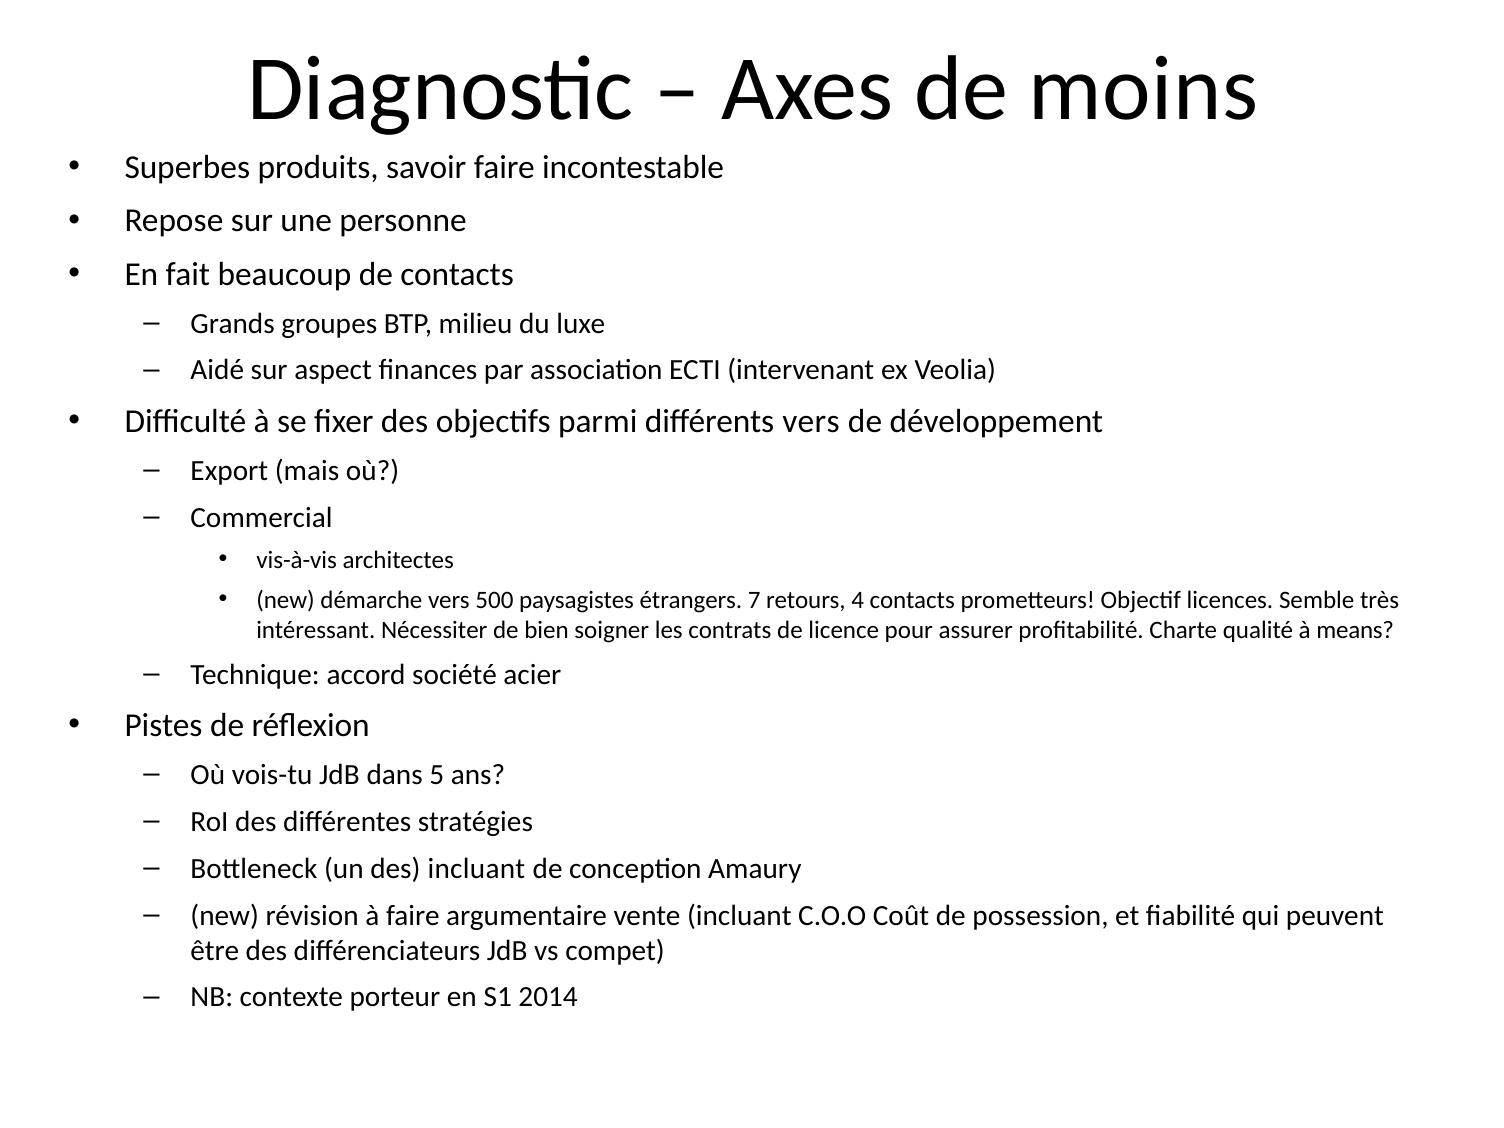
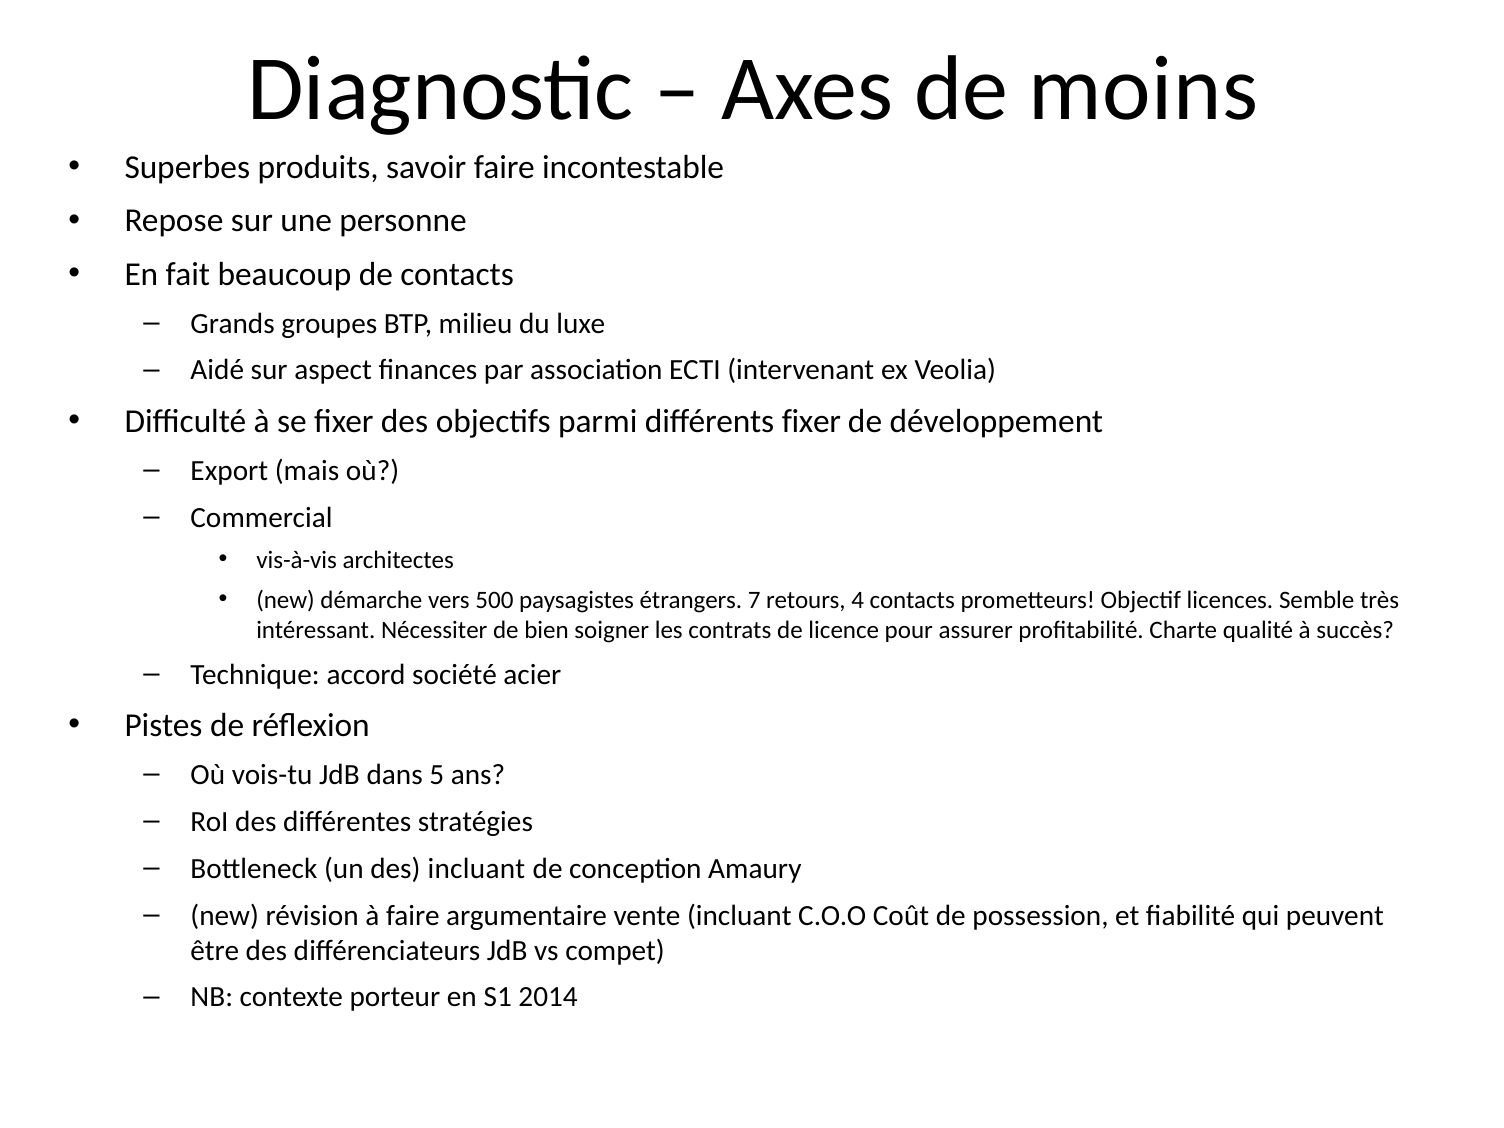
différents vers: vers -> fixer
means: means -> succès
